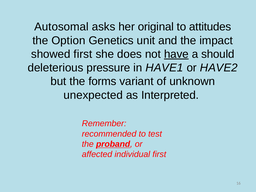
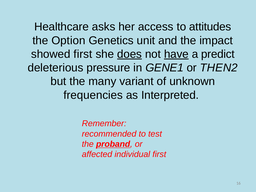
Autosomal: Autosomal -> Healthcare
original: original -> access
does underline: none -> present
should: should -> predict
HAVE1: HAVE1 -> GENE1
HAVE2: HAVE2 -> THEN2
forms: forms -> many
unexpected: unexpected -> frequencies
